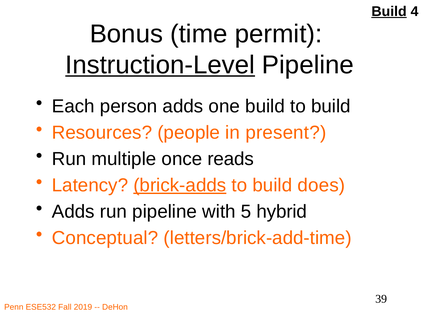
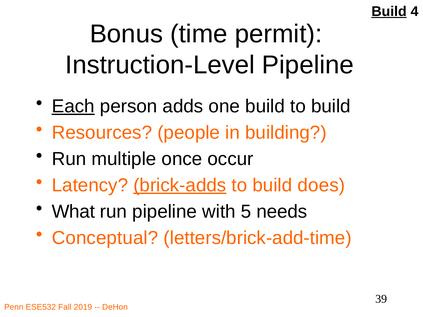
Instruction-Level underline: present -> none
Each underline: none -> present
present: present -> building
reads: reads -> occur
Adds at (73, 212): Adds -> What
hybrid: hybrid -> needs
